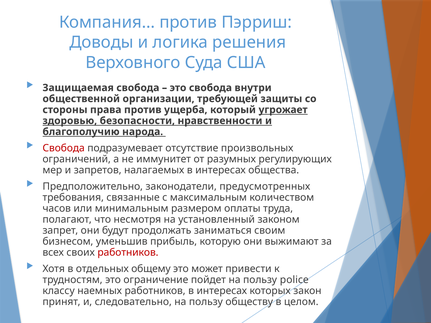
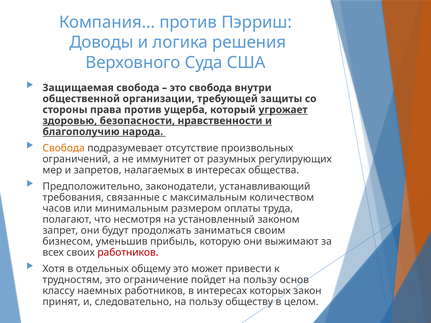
Свобода at (64, 148) colour: red -> orange
предусмотренных: предусмотренных -> устанавливающий
police: police -> основ
